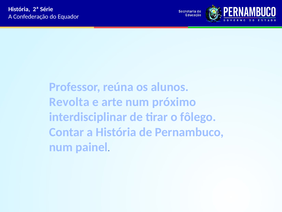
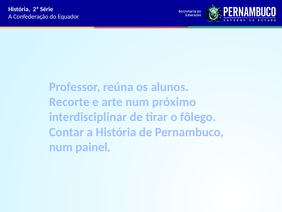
Revolta: Revolta -> Recorte
